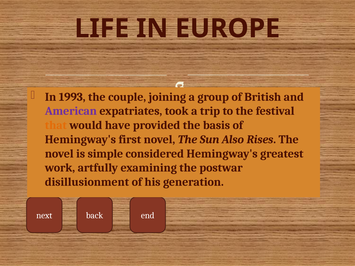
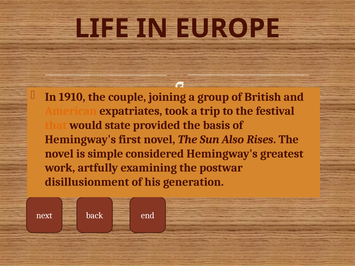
1993: 1993 -> 1910
American colour: purple -> orange
have: have -> state
